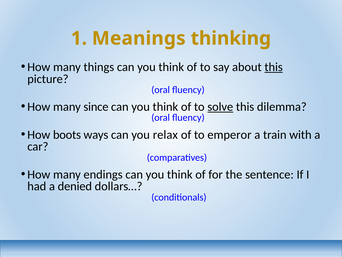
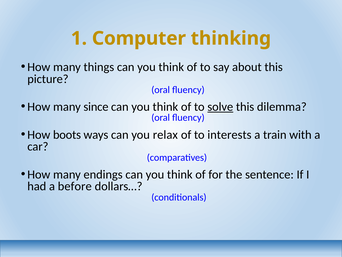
Meanings: Meanings -> Computer
this at (274, 67) underline: present -> none
emperor: emperor -> interests
denied: denied -> before
